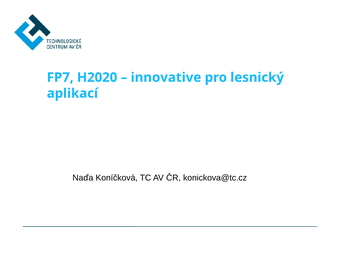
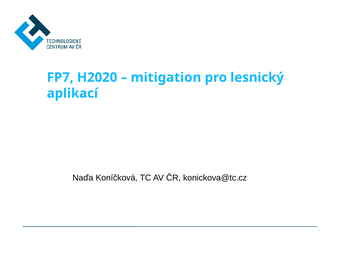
innovative: innovative -> mitigation
